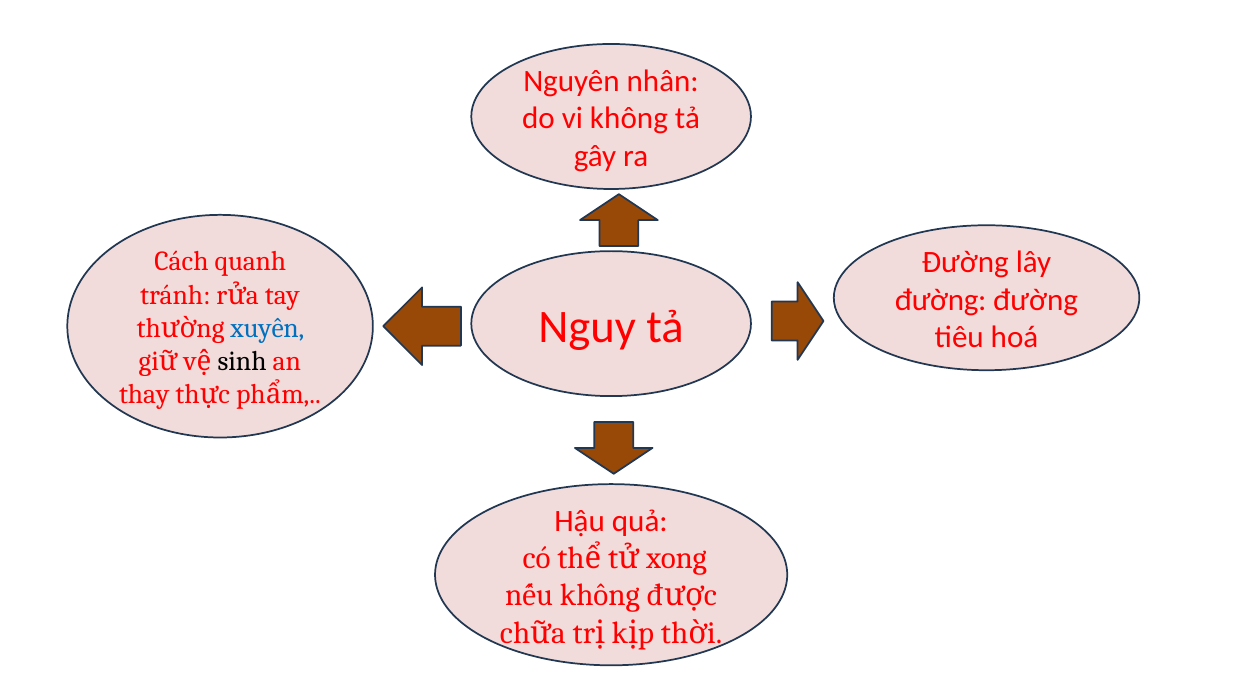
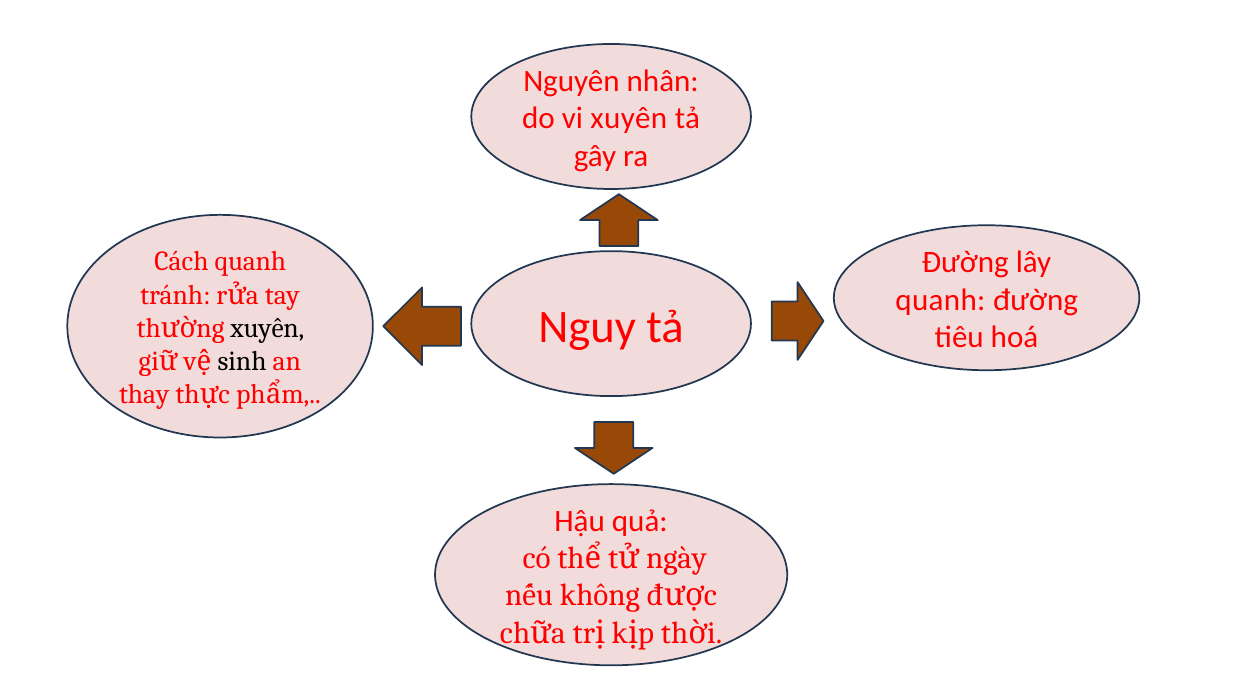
vi không: không -> xuyên
đường at (941, 300): đường -> quanh
xuyên at (267, 328) colour: blue -> black
xong: xong -> ngày
